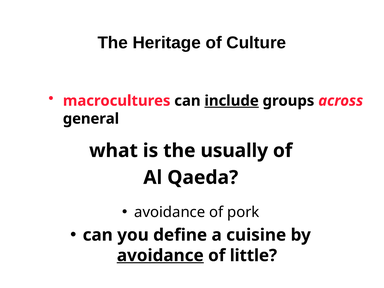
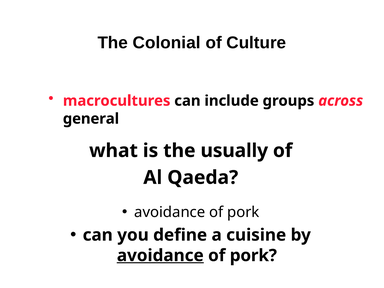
Heritage: Heritage -> Colonial
include underline: present -> none
little at (253, 256): little -> pork
